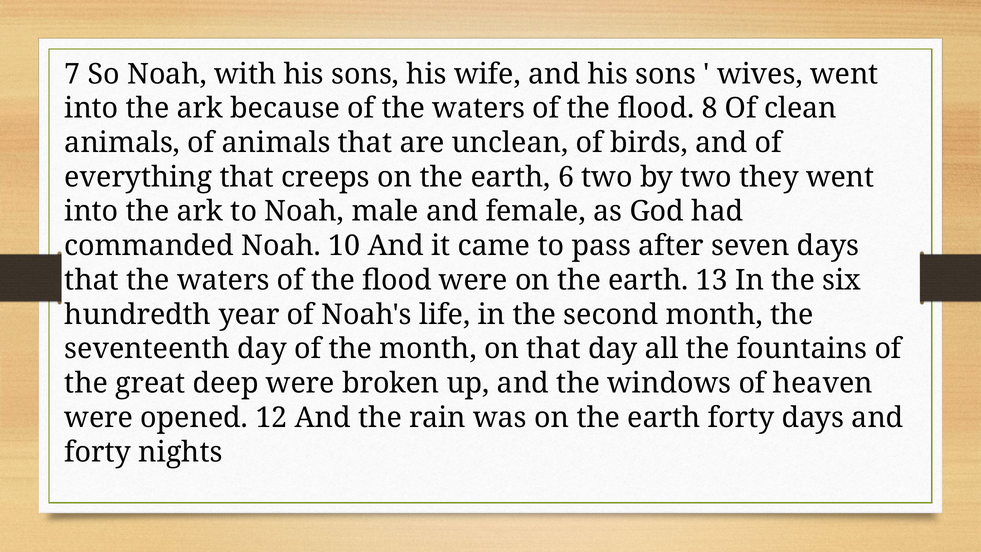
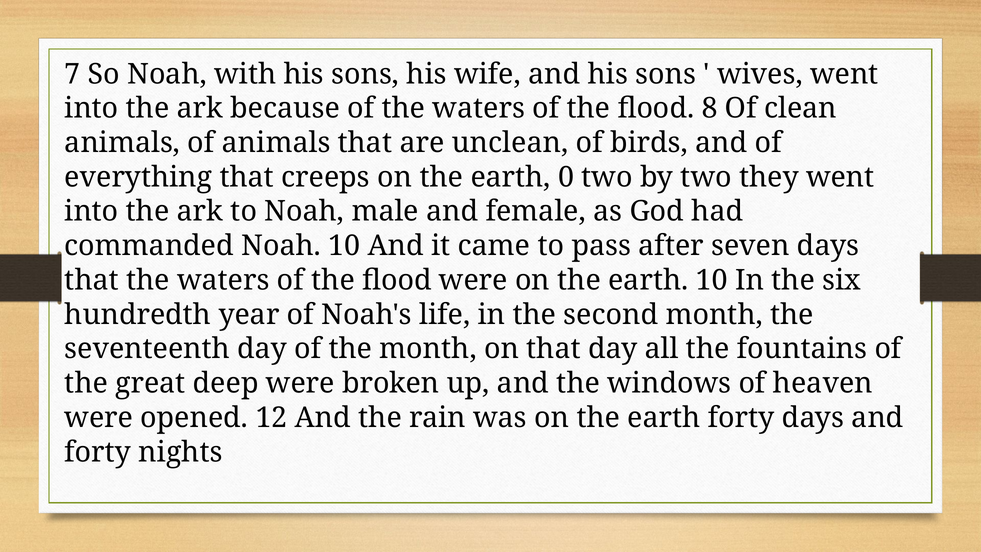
6: 6 -> 0
earth 13: 13 -> 10
